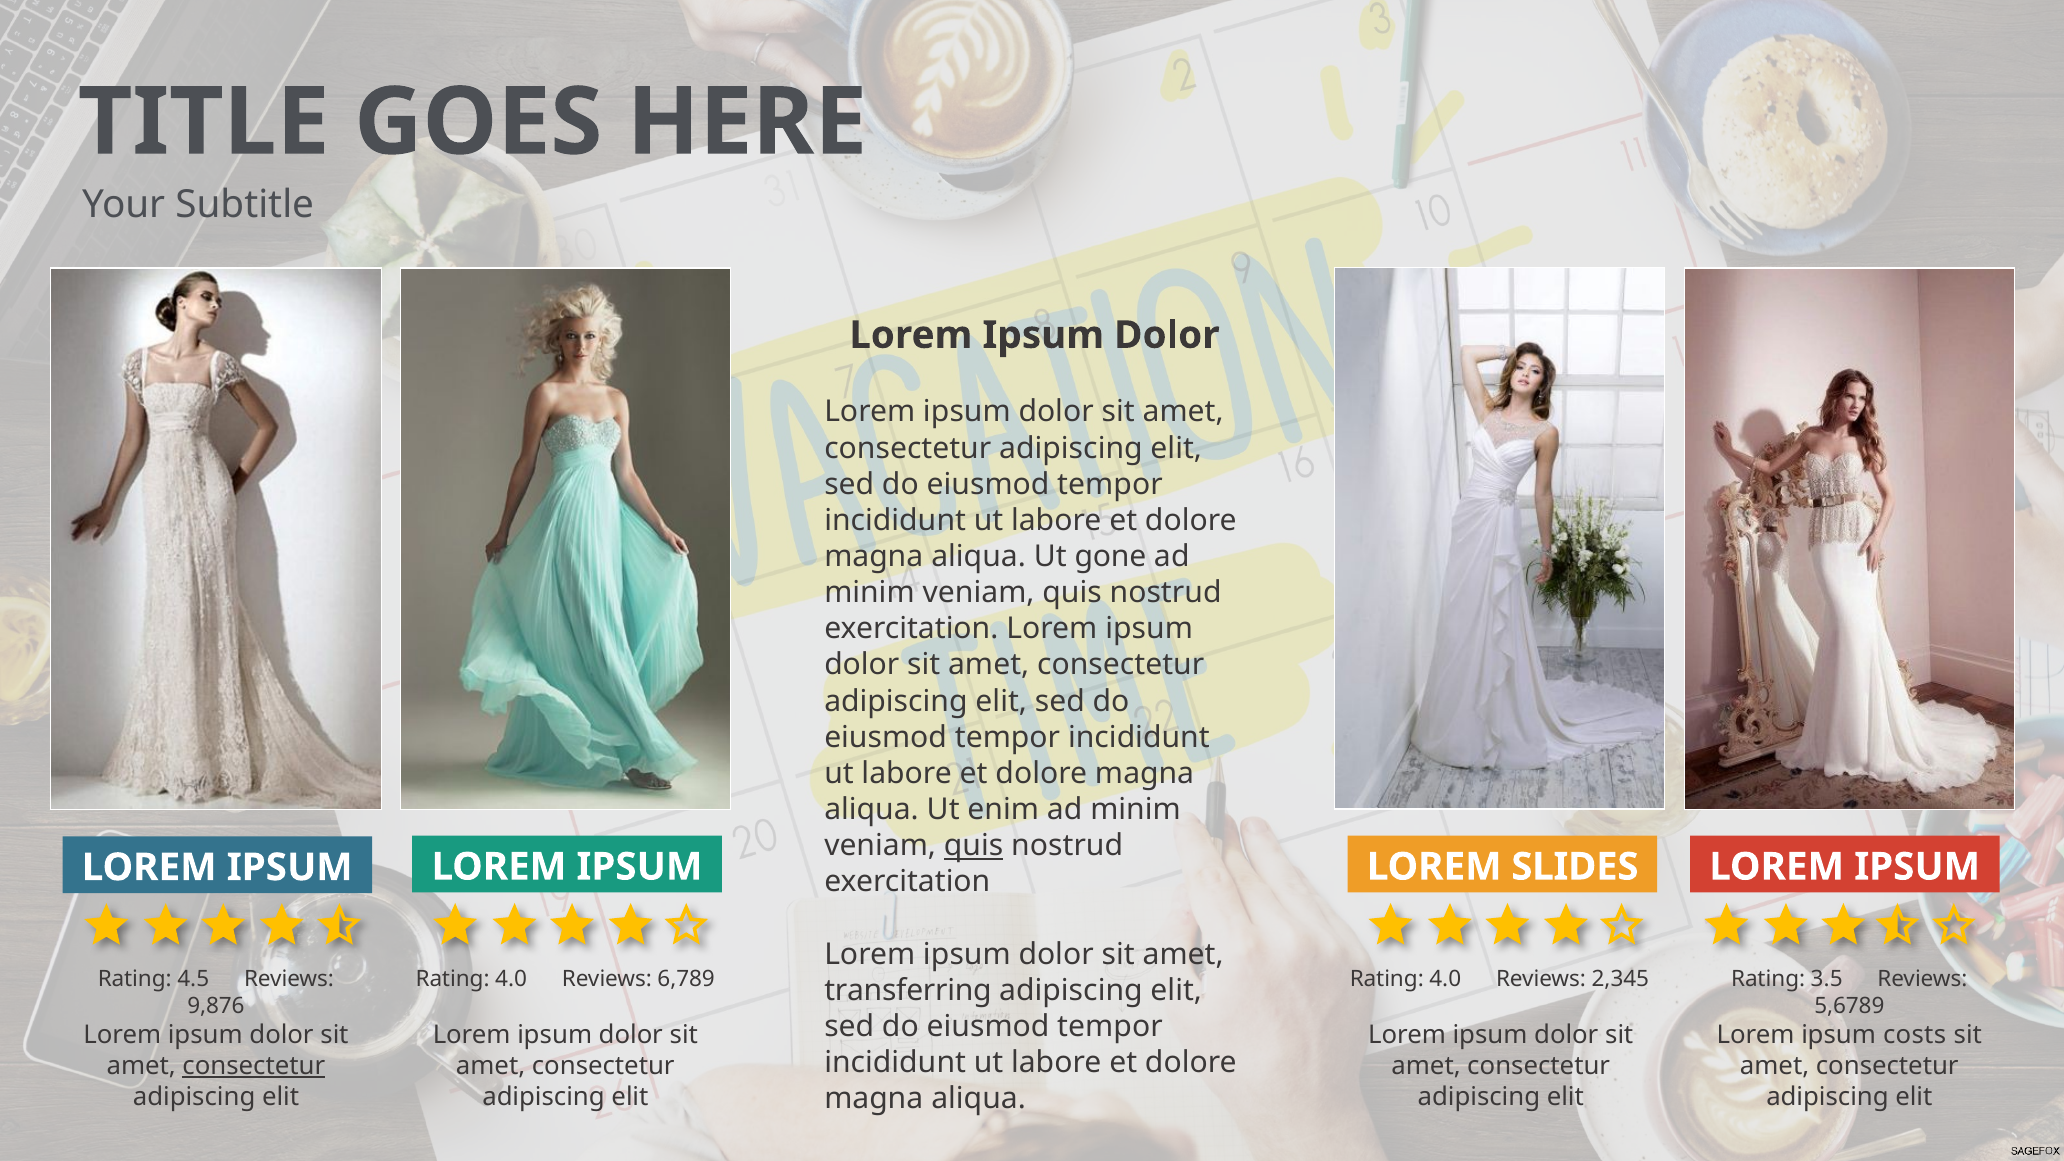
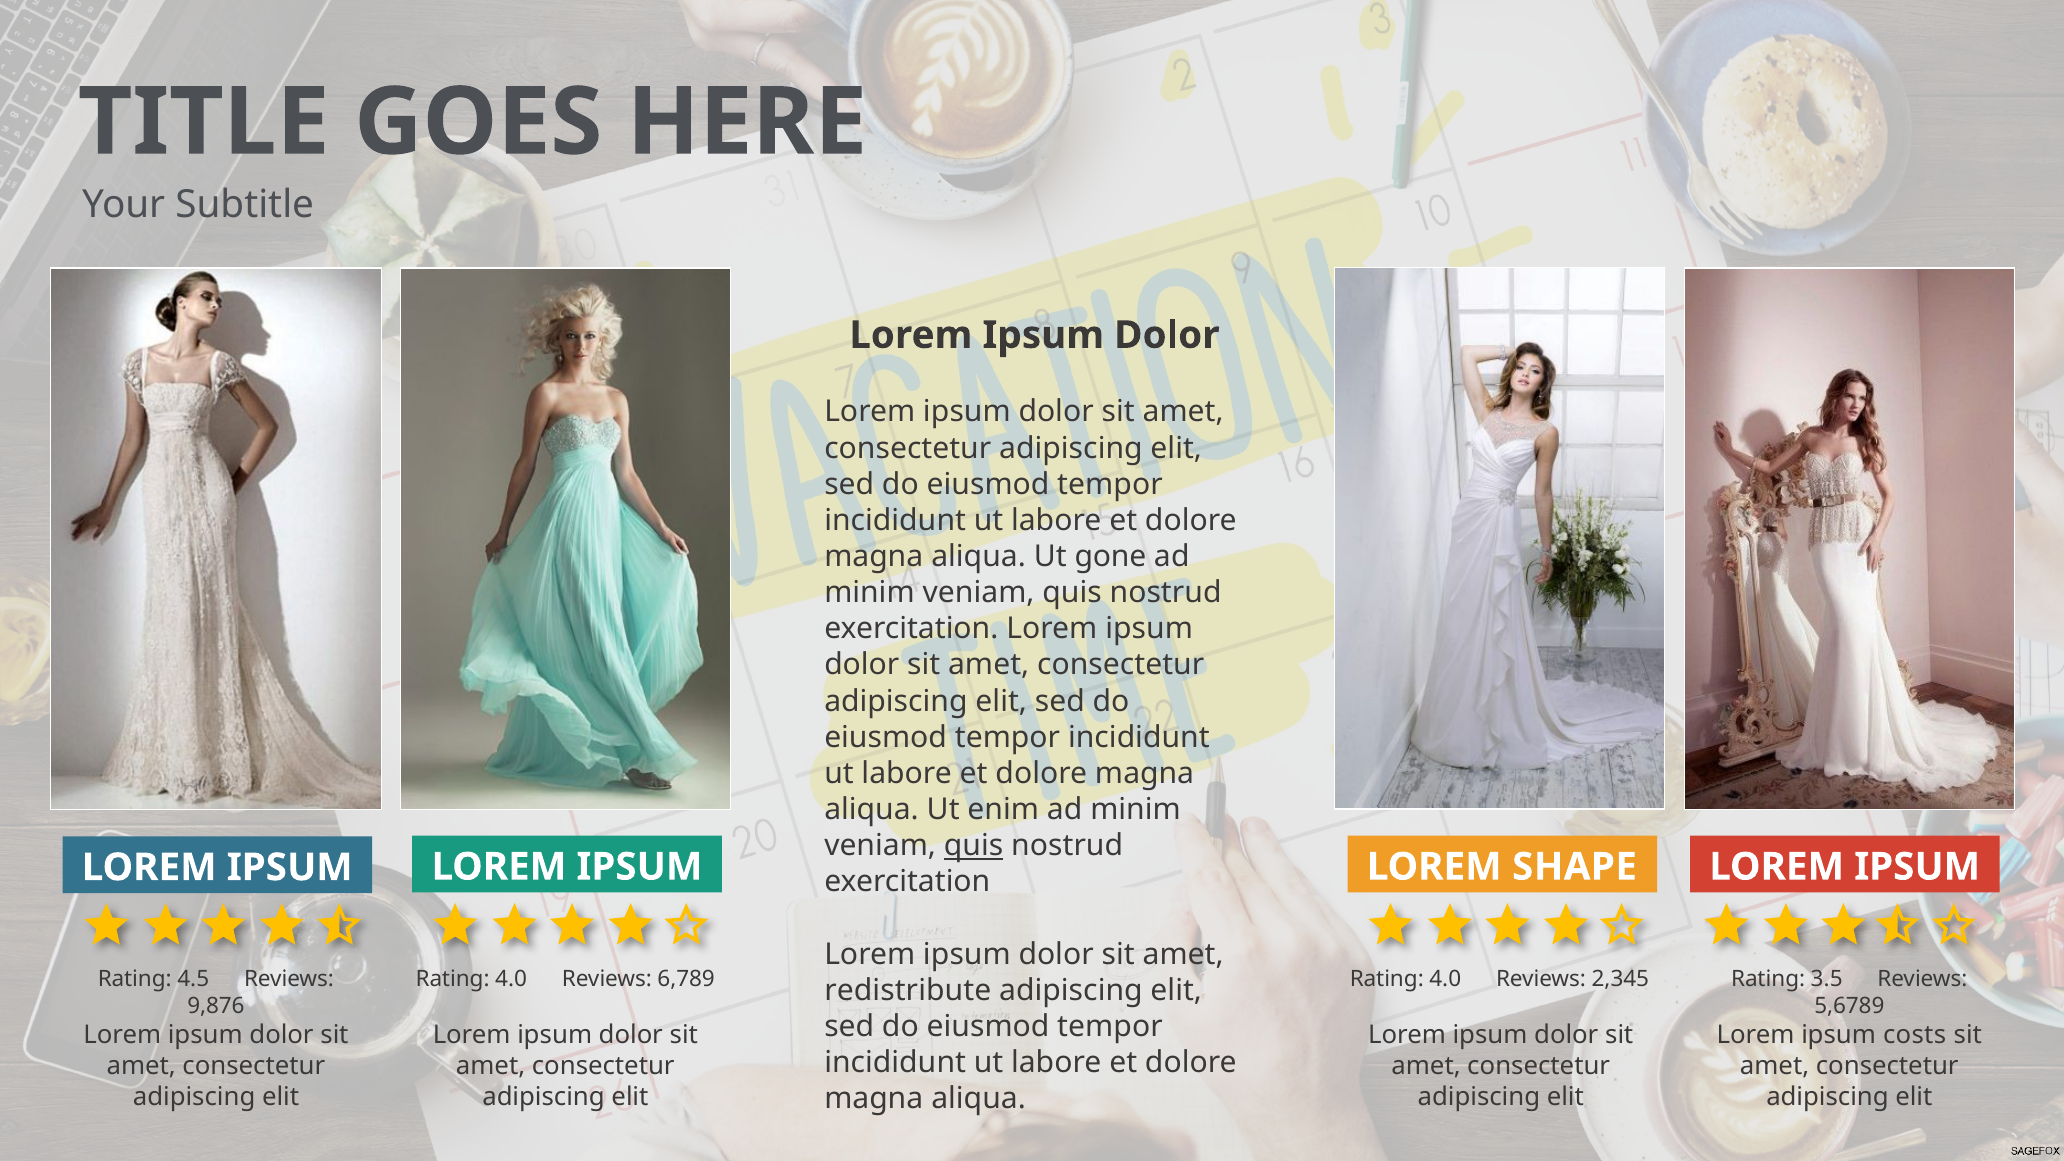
SLIDES: SLIDES -> SHAPE
transferring: transferring -> redistribute
consectetur at (254, 1066) underline: present -> none
